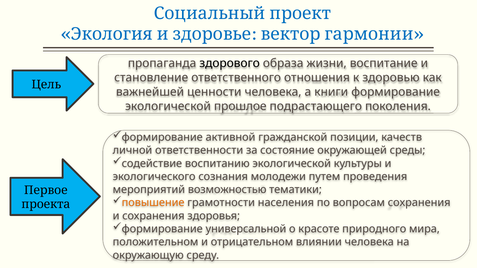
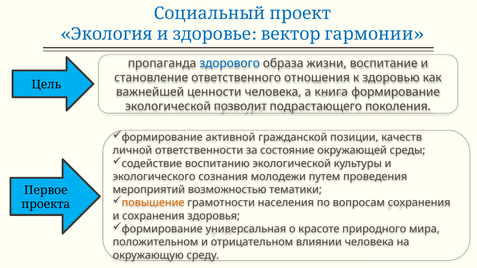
здорового colour: black -> blue
книги: книги -> книга
прошлое: прошлое -> позволит
универсальной: универсальной -> универсальная
